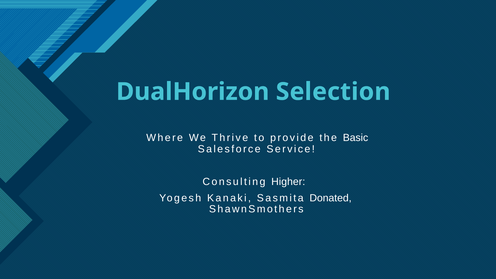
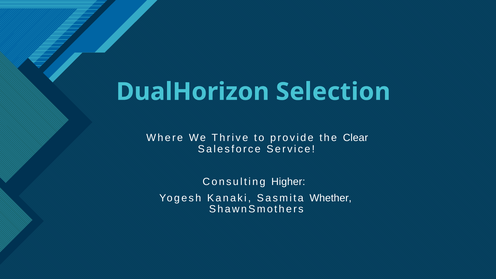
Basic: Basic -> Clear
Donated: Donated -> Whether
